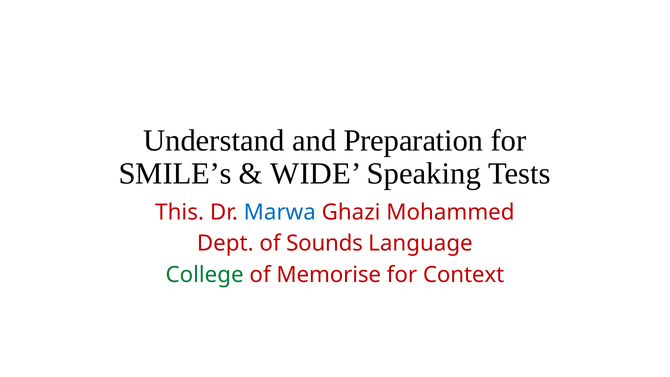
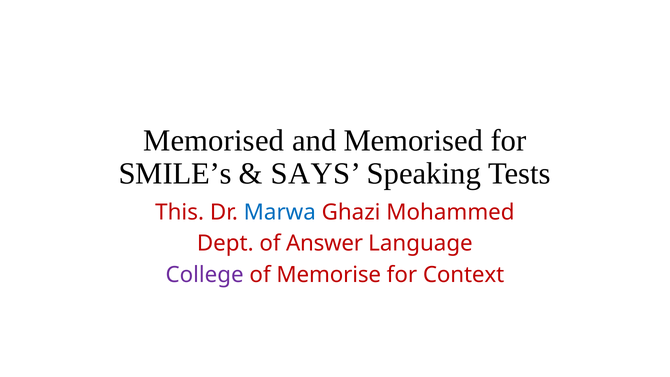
Understand at (214, 140): Understand -> Memorised
and Preparation: Preparation -> Memorised
WIDE: WIDE -> SAYS
Sounds: Sounds -> Answer
College colour: green -> purple
